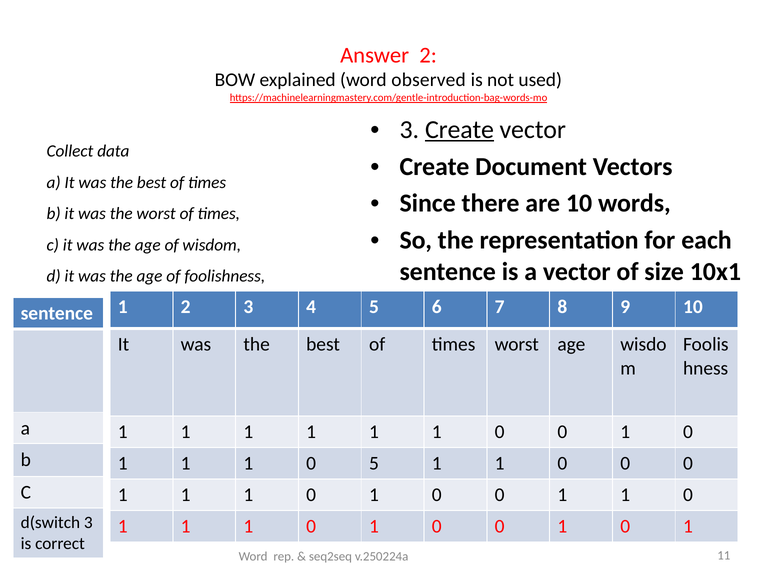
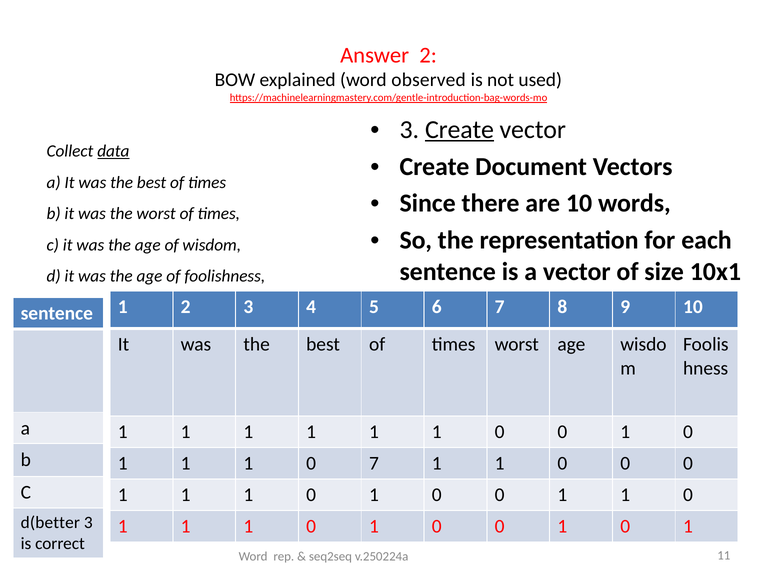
data underline: none -> present
0 5: 5 -> 7
d(switch: d(switch -> d(better
